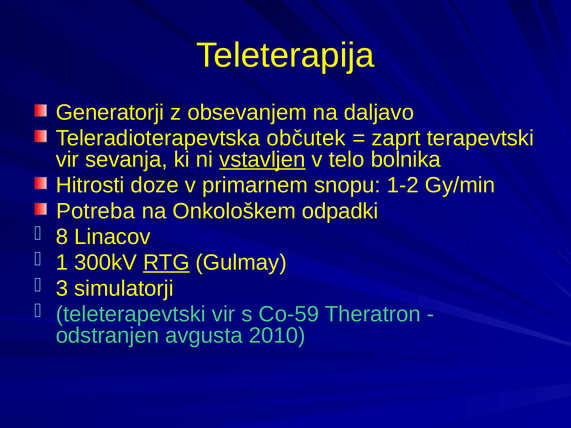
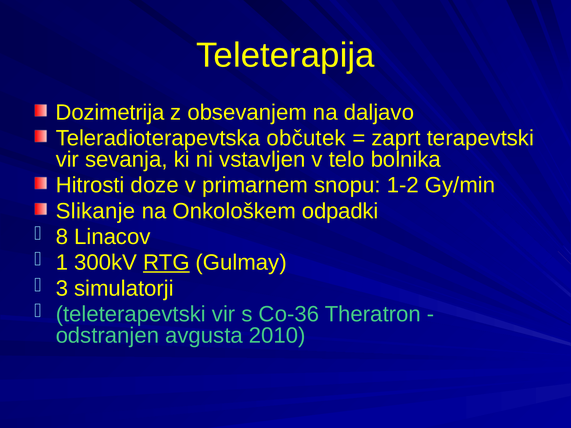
Generatorji: Generatorji -> Dozimetrija
vstavljen underline: present -> none
Potreba: Potreba -> Slikanje
Co-59: Co-59 -> Co-36
